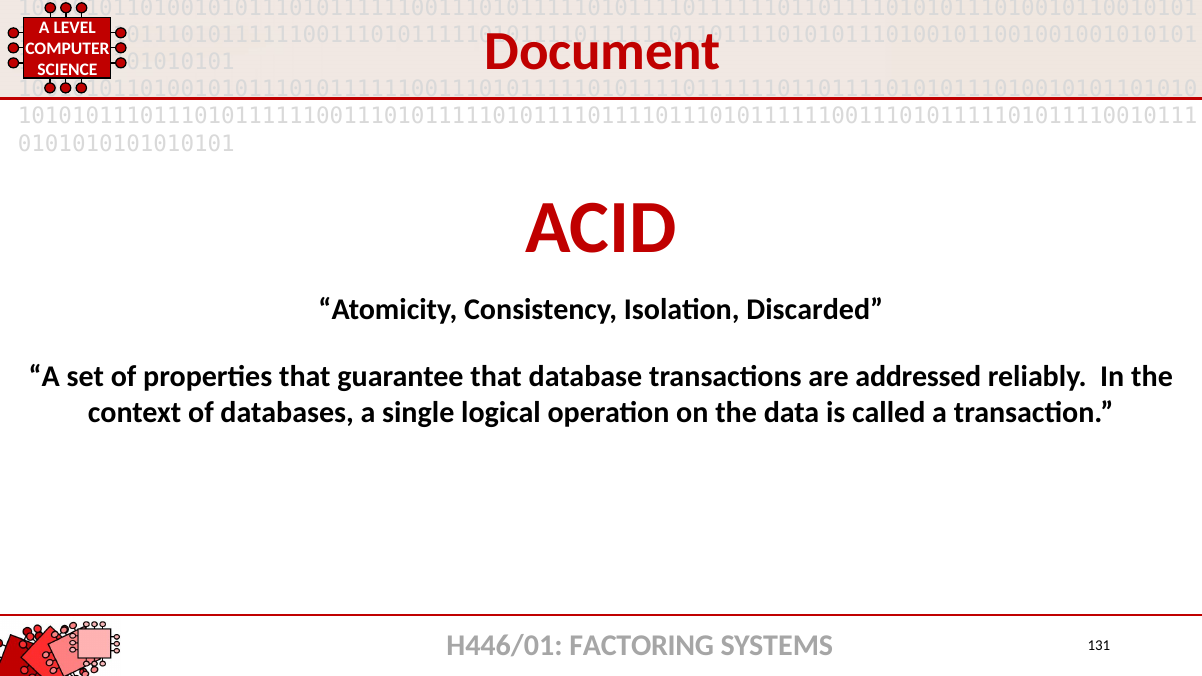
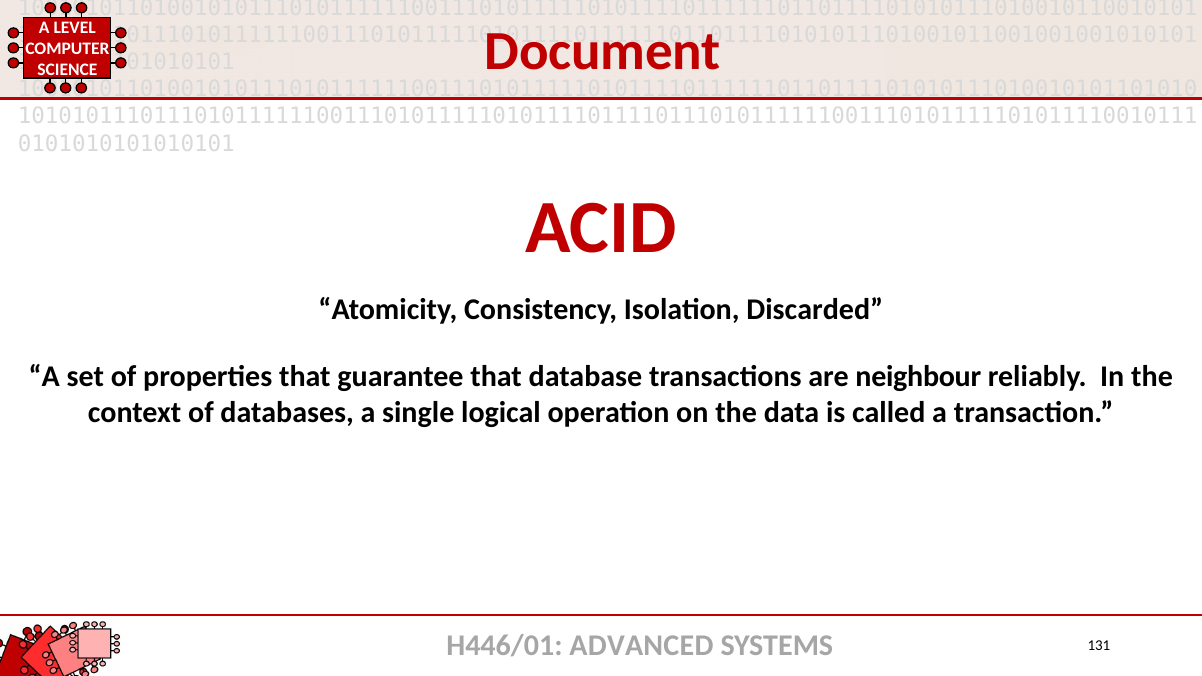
addressed: addressed -> neighbour
FACTORING: FACTORING -> ADVANCED
